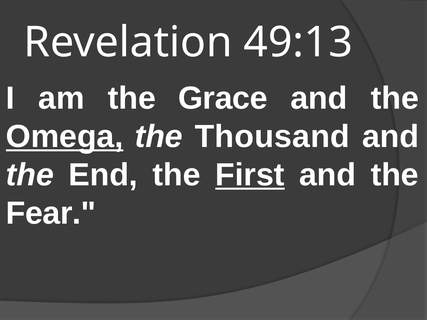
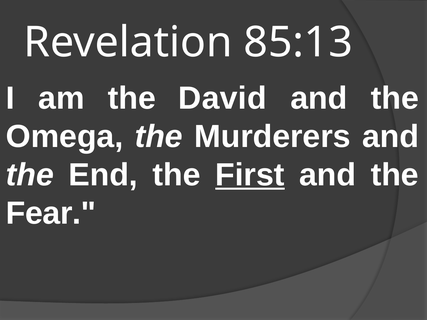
49:13: 49:13 -> 85:13
Grace: Grace -> David
Omega underline: present -> none
Thousand: Thousand -> Murderers
